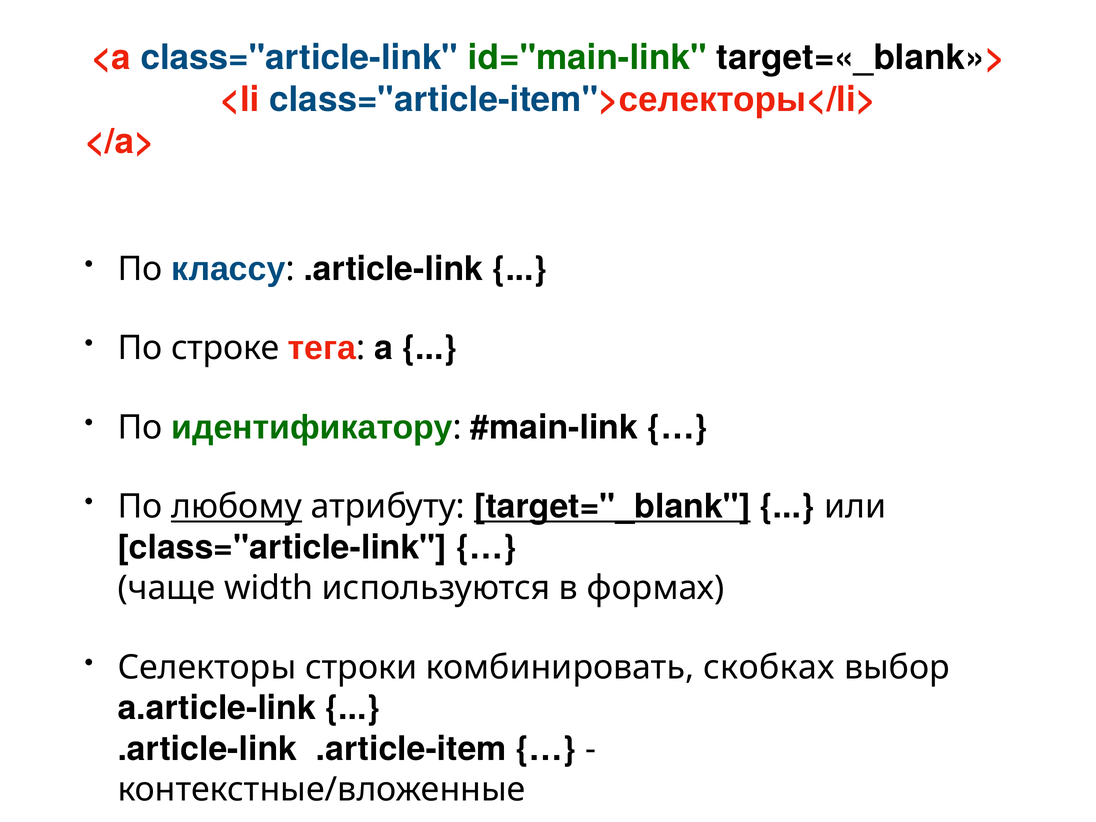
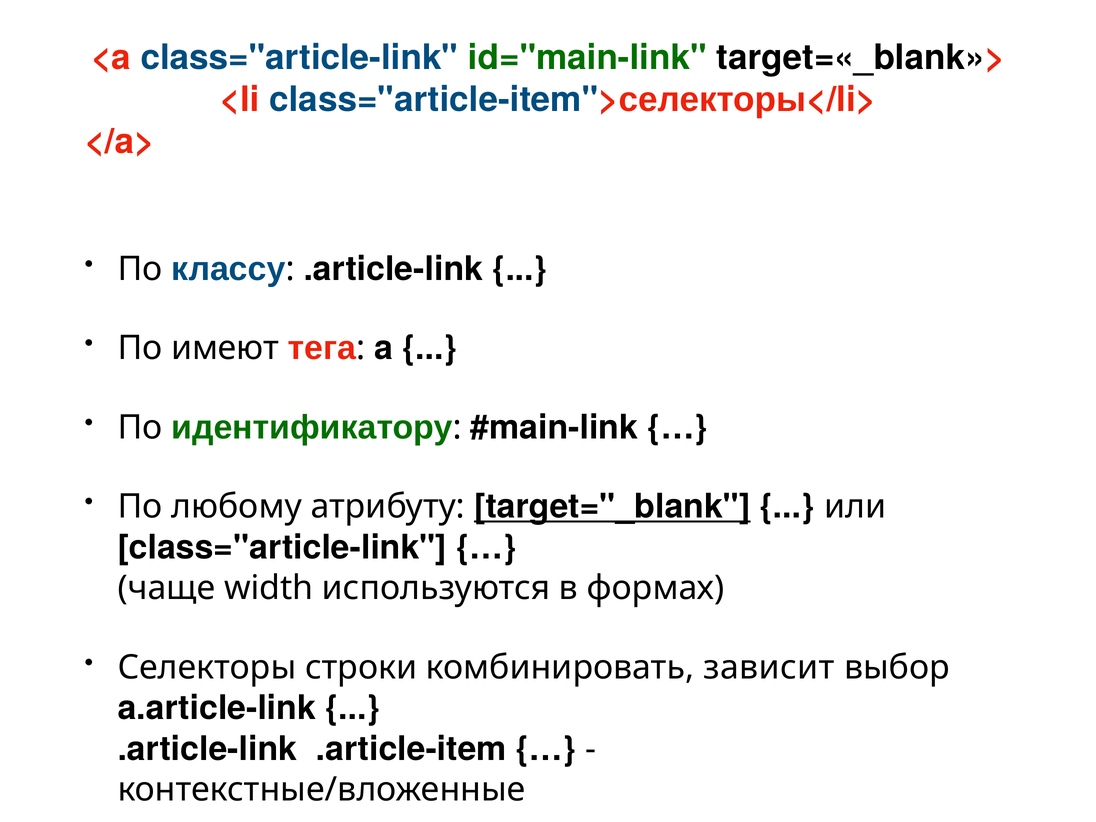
строке: строке -> имеют
любому underline: present -> none
скобках: скобках -> зависит
